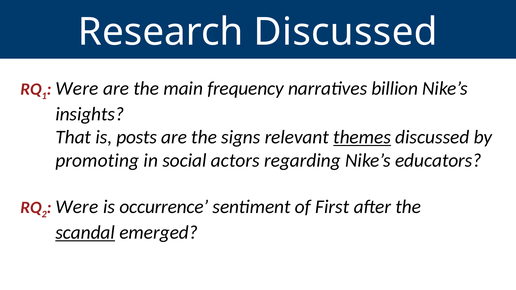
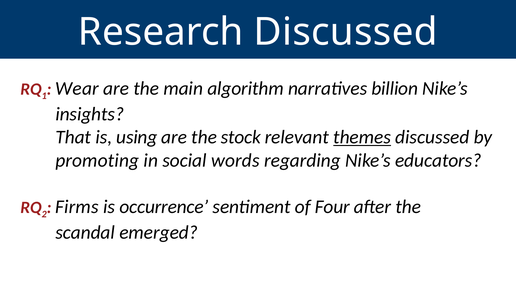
Were at (77, 89): Were -> Wear
frequency: frequency -> algorithm
posts: posts -> using
signs: signs -> stock
actors: actors -> words
Were at (77, 207): Were -> Firms
First: First -> Four
scandal underline: present -> none
